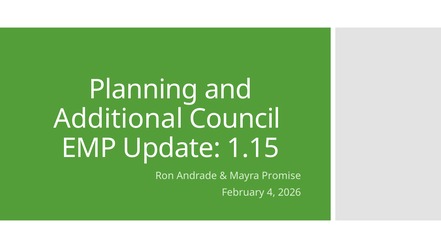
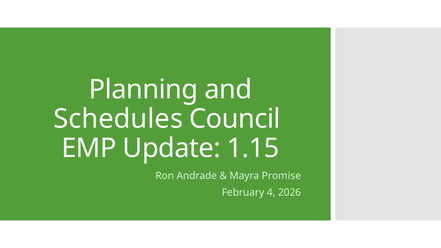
Additional: Additional -> Schedules
